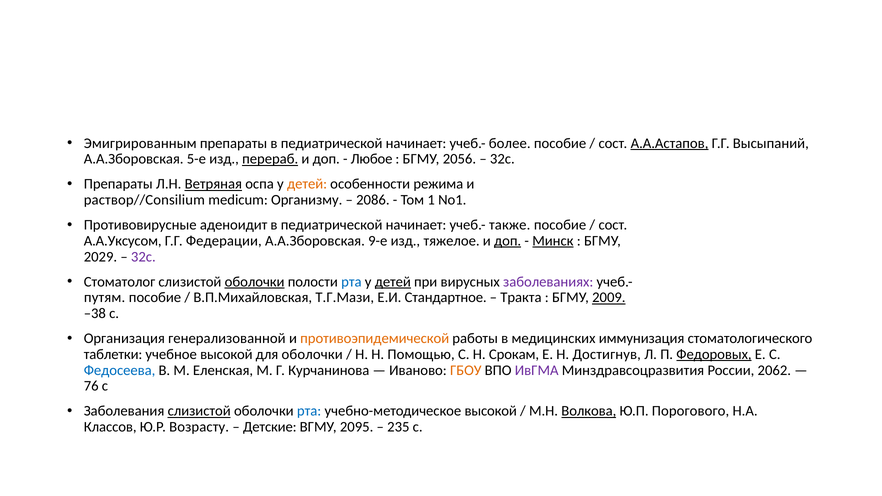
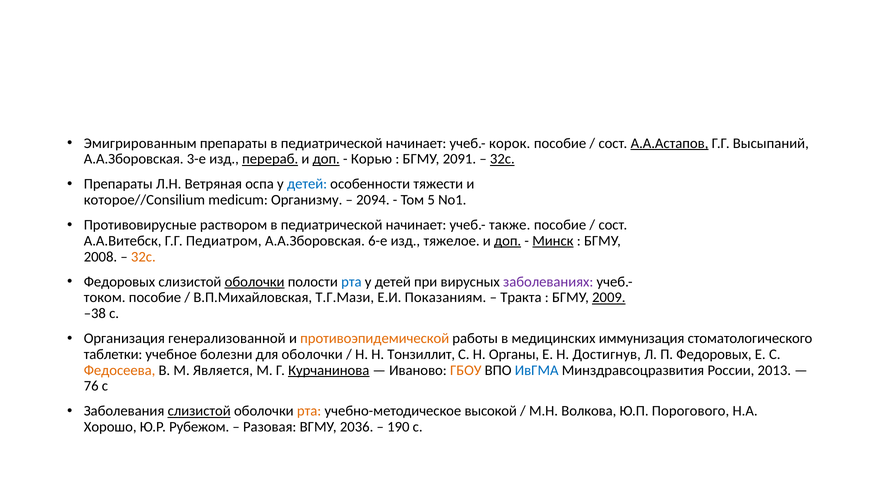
более: более -> корок
5-е: 5-е -> 3-е
доп at (326, 159) underline: none -> present
Любое: Любое -> Корью
2056: 2056 -> 2091
32с at (502, 159) underline: none -> present
Ветряная underline: present -> none
детей at (307, 184) colour: orange -> blue
режима: режима -> тяжести
раствор//Consilium: раствор//Consilium -> которое//Consilium
2086: 2086 -> 2094
1: 1 -> 5
аденоидит: аденоидит -> раствором
А.А.Уксусом: А.А.Уксусом -> А.А.Витебск
Федерации: Федерации -> Педиатром
9-е: 9-е -> 6-е
2029: 2029 -> 2008
32с at (143, 257) colour: purple -> orange
Стоматолог at (119, 282): Стоматолог -> Федоровых
детей at (393, 282) underline: present -> none
путям: путям -> током
Стандартное: Стандартное -> Показаниям
учебное высокой: высокой -> болезни
Помощью: Помощью -> Тонзиллит
Срокам: Срокам -> Органы
Федоровых at (714, 354) underline: present -> none
Федосеева colour: blue -> orange
Еленская: Еленская -> Является
Курчанинова underline: none -> present
ИвГМА colour: purple -> blue
2062: 2062 -> 2013
рта at (309, 411) colour: blue -> orange
Волкова underline: present -> none
Классов: Классов -> Хорошо
Возрасту: Возрасту -> Рубежом
Детские: Детские -> Разовая
2095: 2095 -> 2036
235: 235 -> 190
